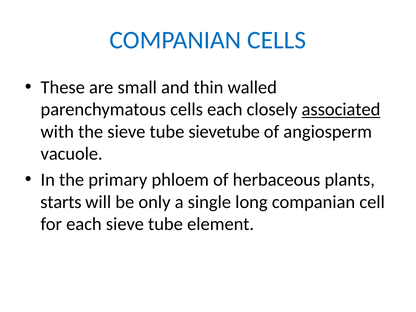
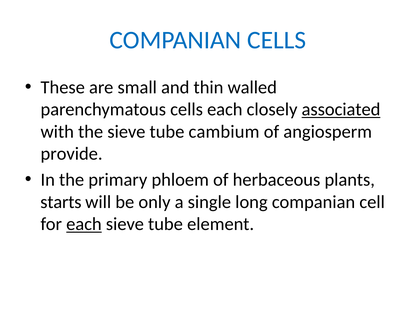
sievetube: sievetube -> cambium
vacuole: vacuole -> provide
each at (84, 224) underline: none -> present
